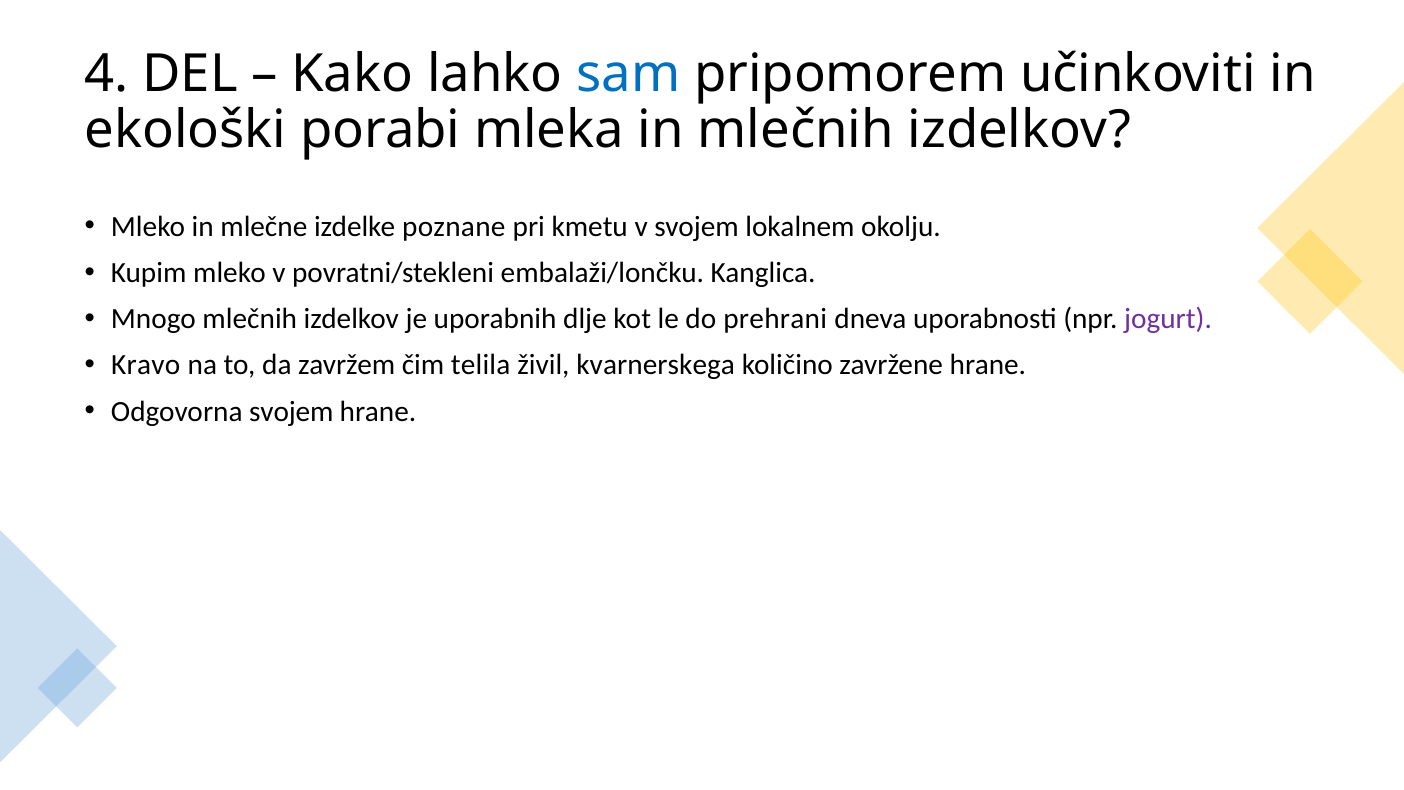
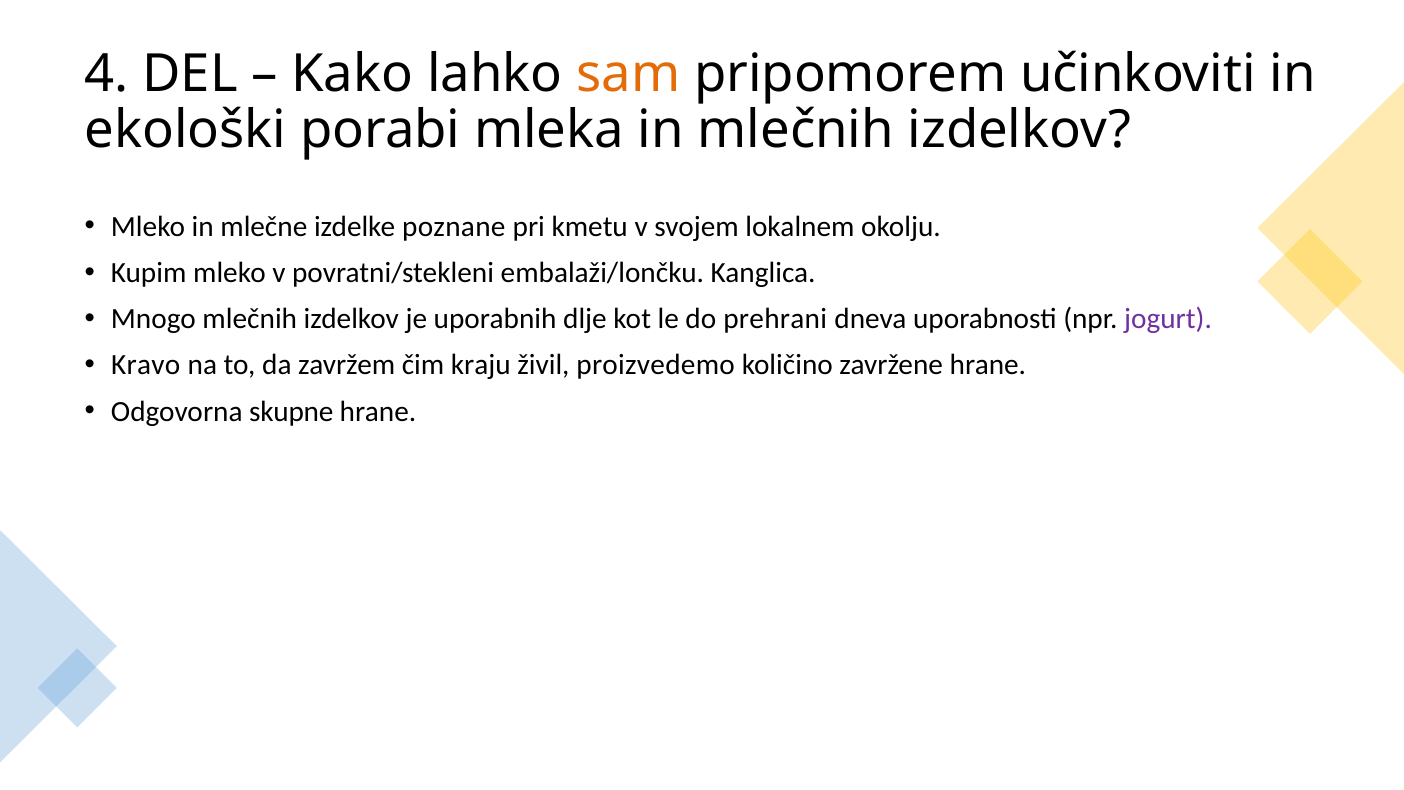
sam colour: blue -> orange
telila: telila -> kraju
kvarnerskega: kvarnerskega -> proizvedemo
Odgovorna svojem: svojem -> skupne
